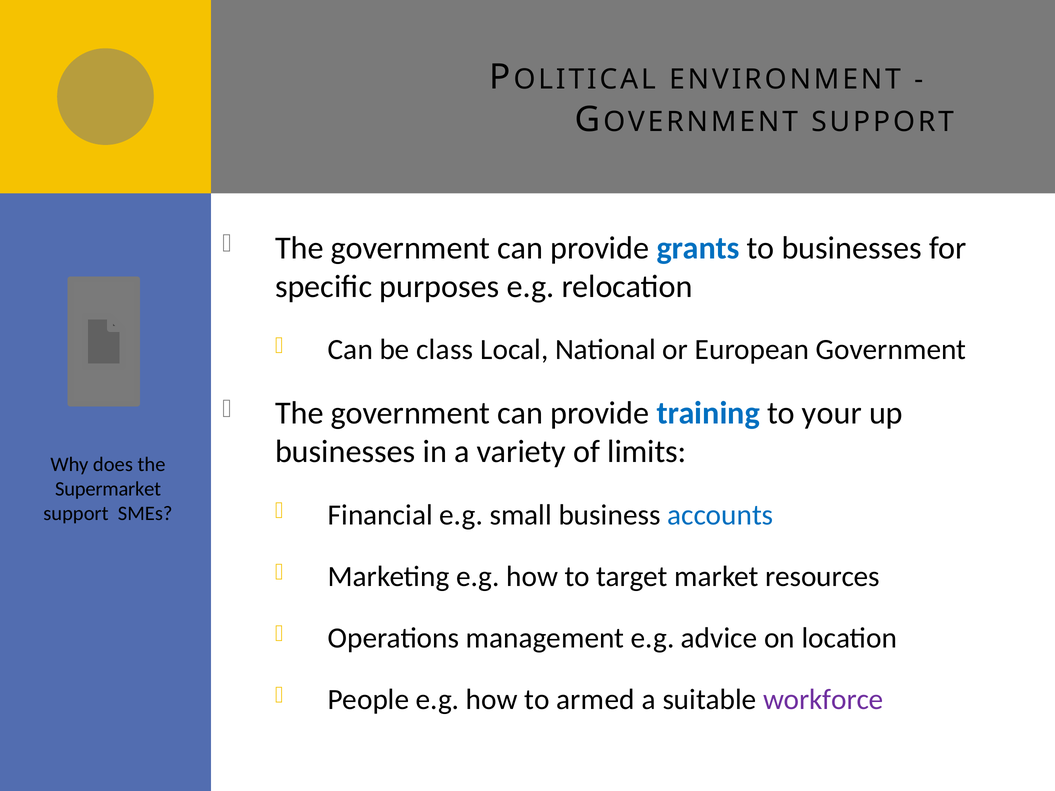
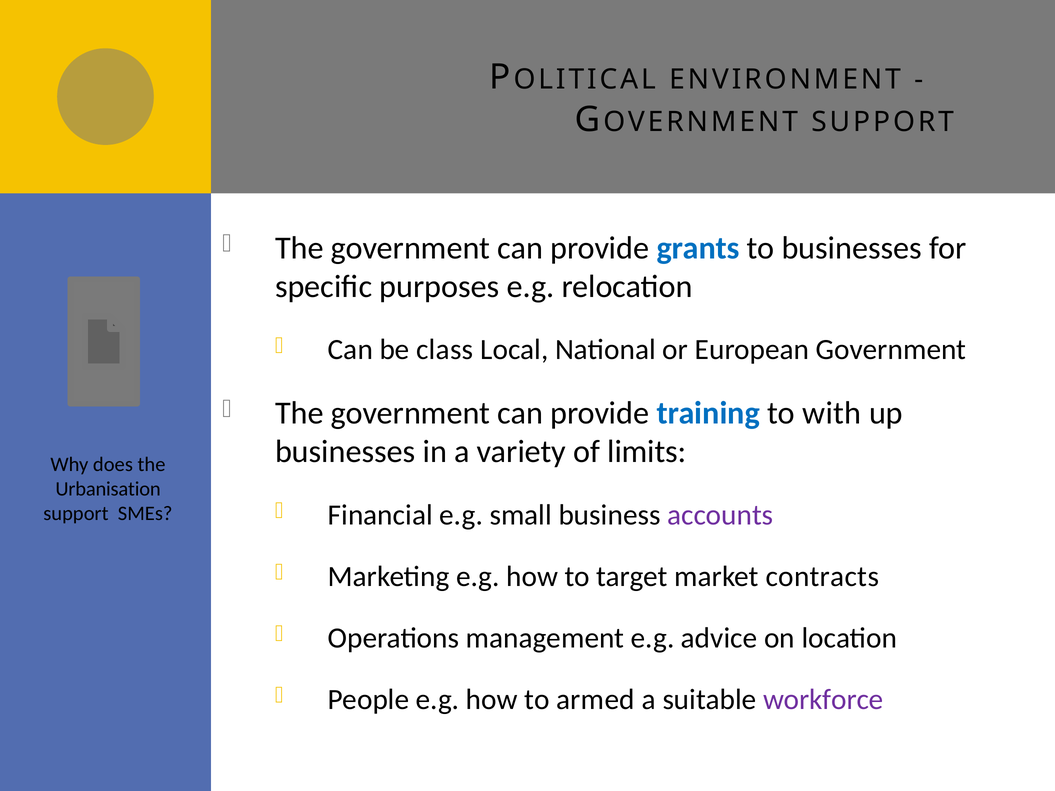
your: your -> with
Supermarket: Supermarket -> Urbanisation
accounts colour: blue -> purple
resources: resources -> contracts
